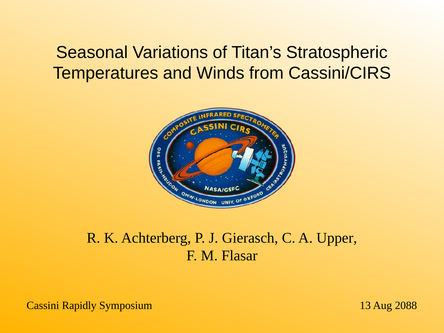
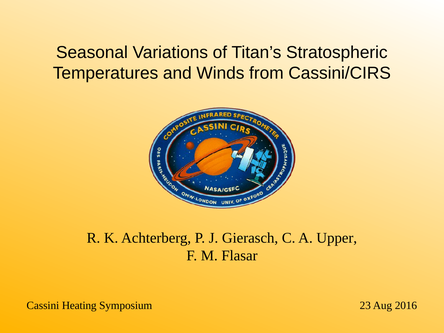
Rapidly: Rapidly -> Heating
13: 13 -> 23
2088: 2088 -> 2016
